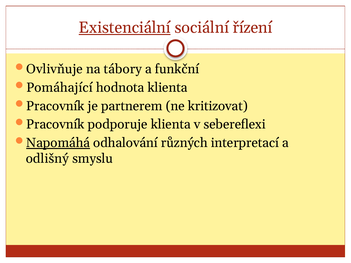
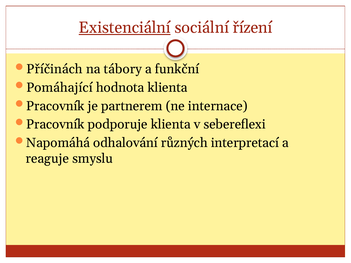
Ovlivňuje: Ovlivňuje -> Příčinách
kritizovat: kritizovat -> internace
Napomáhá underline: present -> none
odlišný: odlišný -> reaguje
